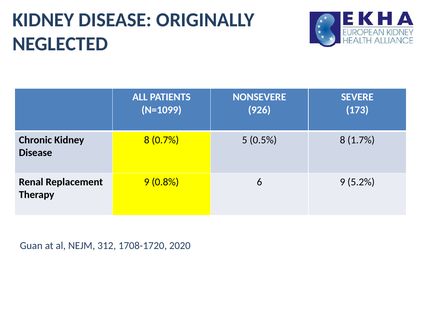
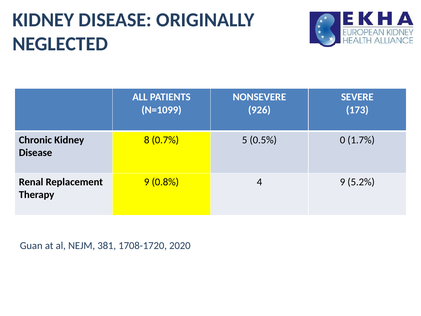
0.5% 8: 8 -> 0
6: 6 -> 4
312: 312 -> 381
